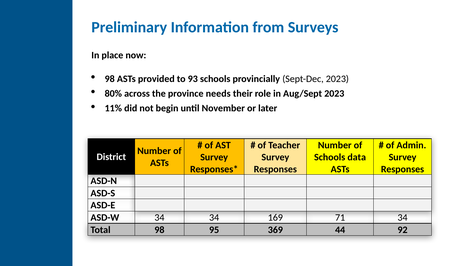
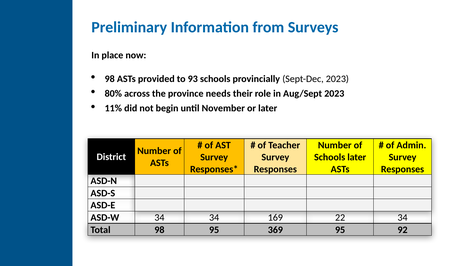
Schools data: data -> later
71: 71 -> 22
369 44: 44 -> 95
